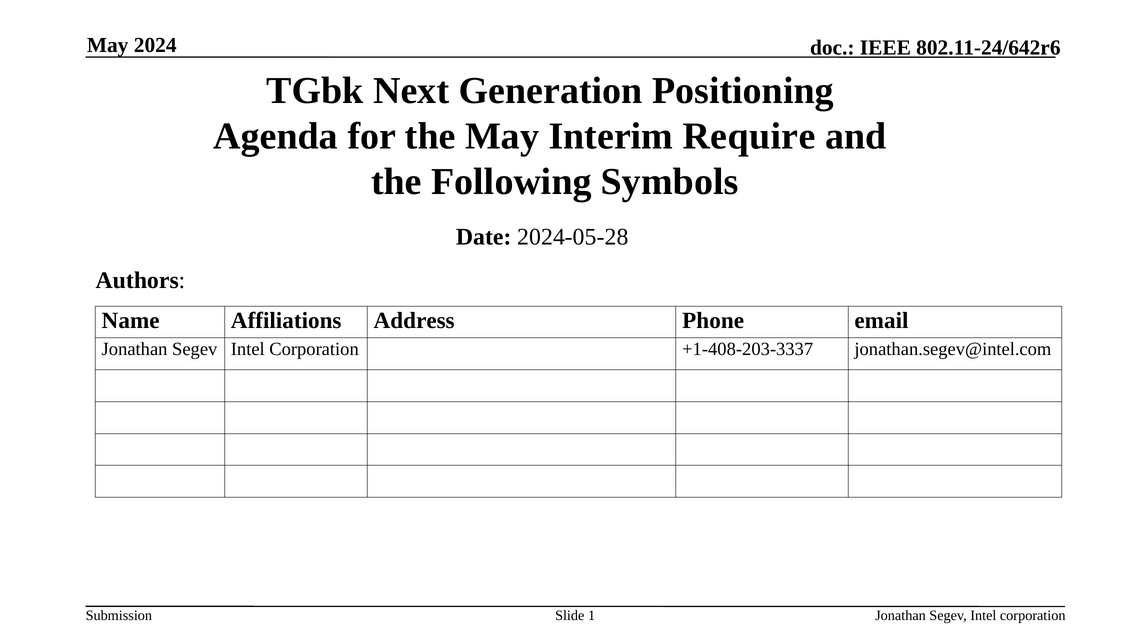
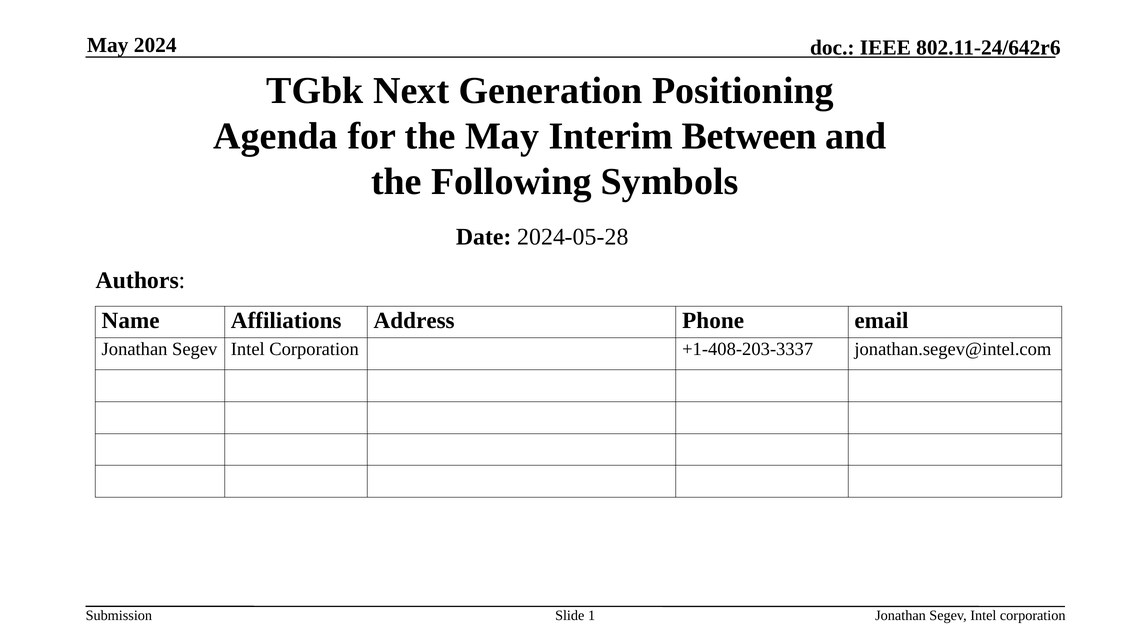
Require: Require -> Between
